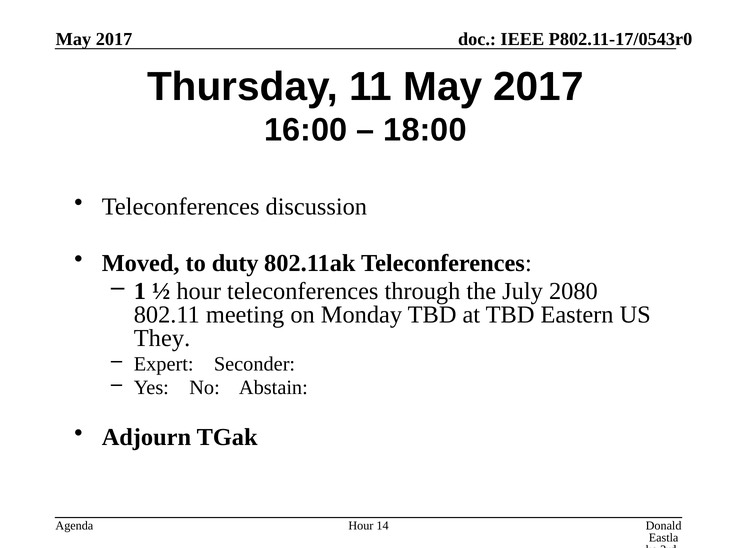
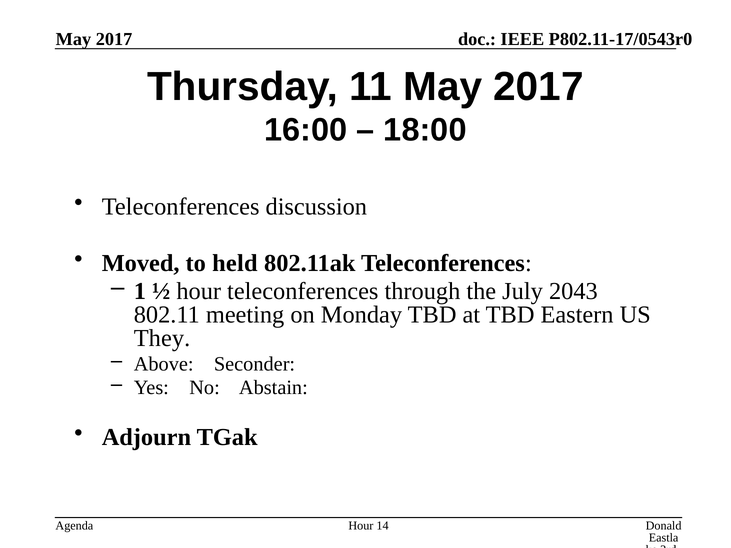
duty: duty -> held
2080: 2080 -> 2043
Expert: Expert -> Above
